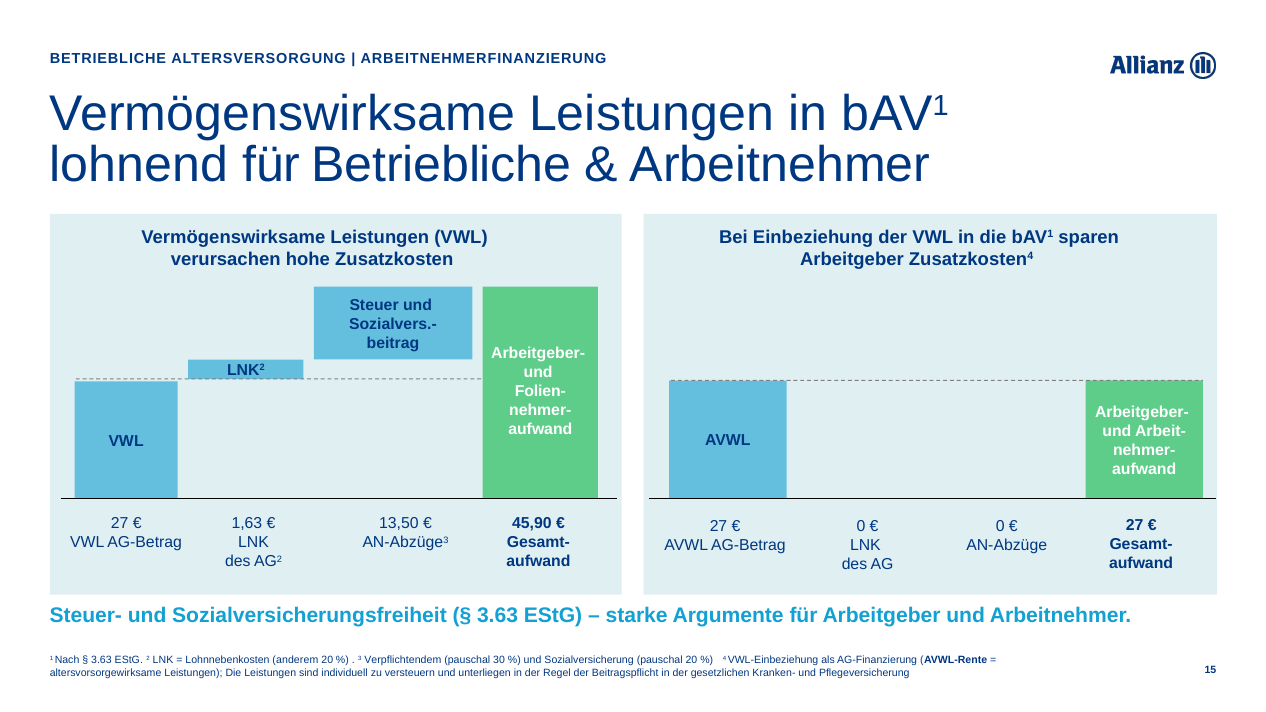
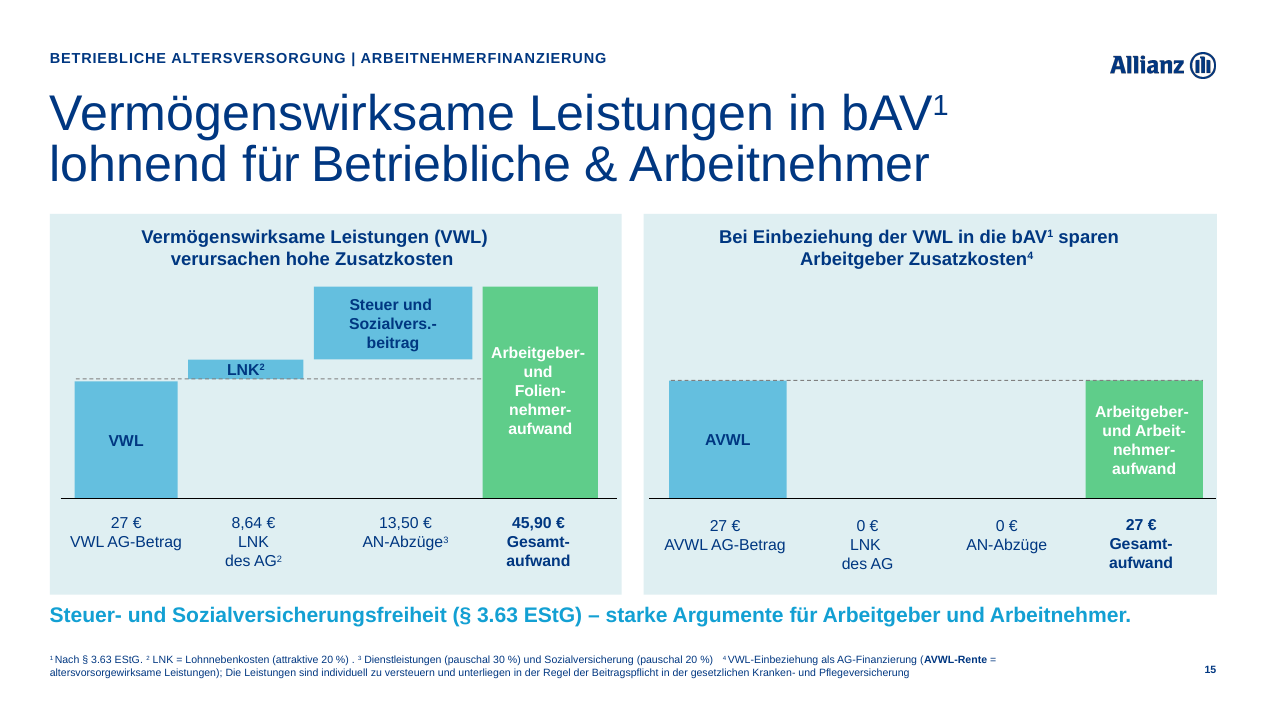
1,63: 1,63 -> 8,64
anderem: anderem -> attraktive
Verpflichtendem: Verpflichtendem -> Dienstleistungen
